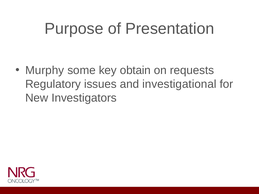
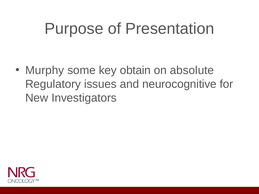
requests: requests -> absolute
investigational: investigational -> neurocognitive
